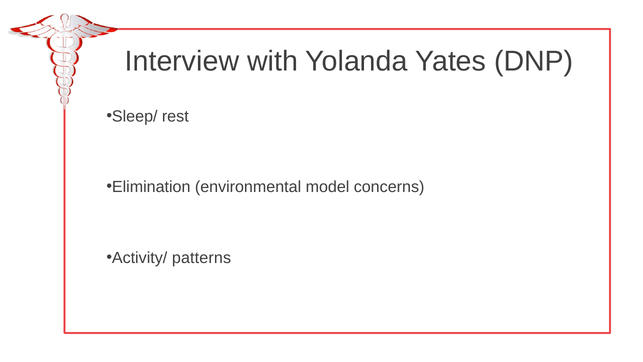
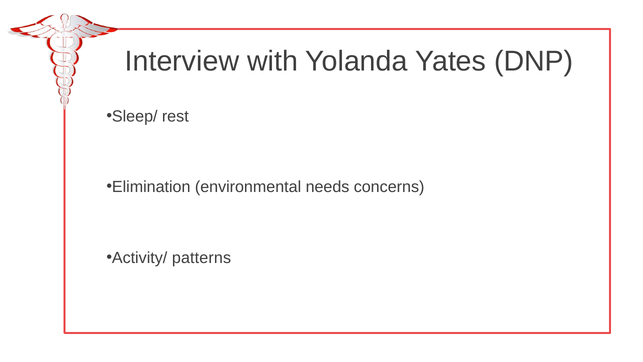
model: model -> needs
